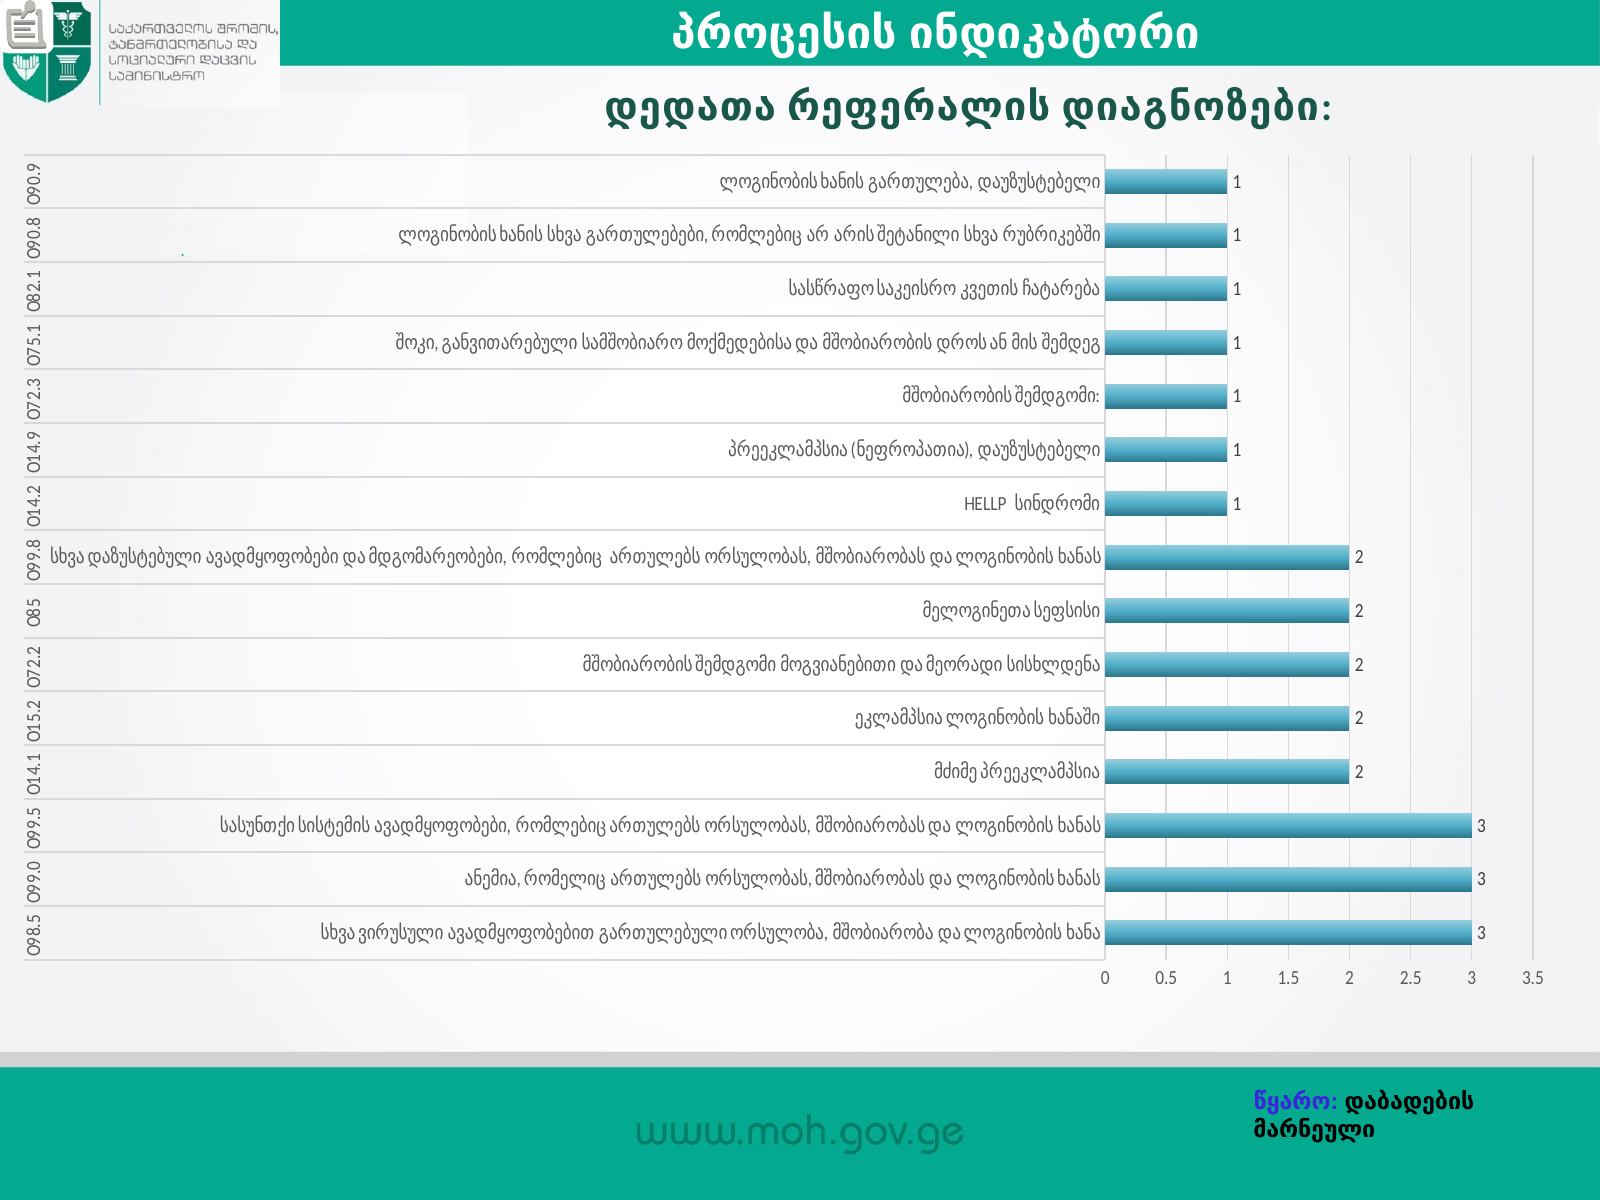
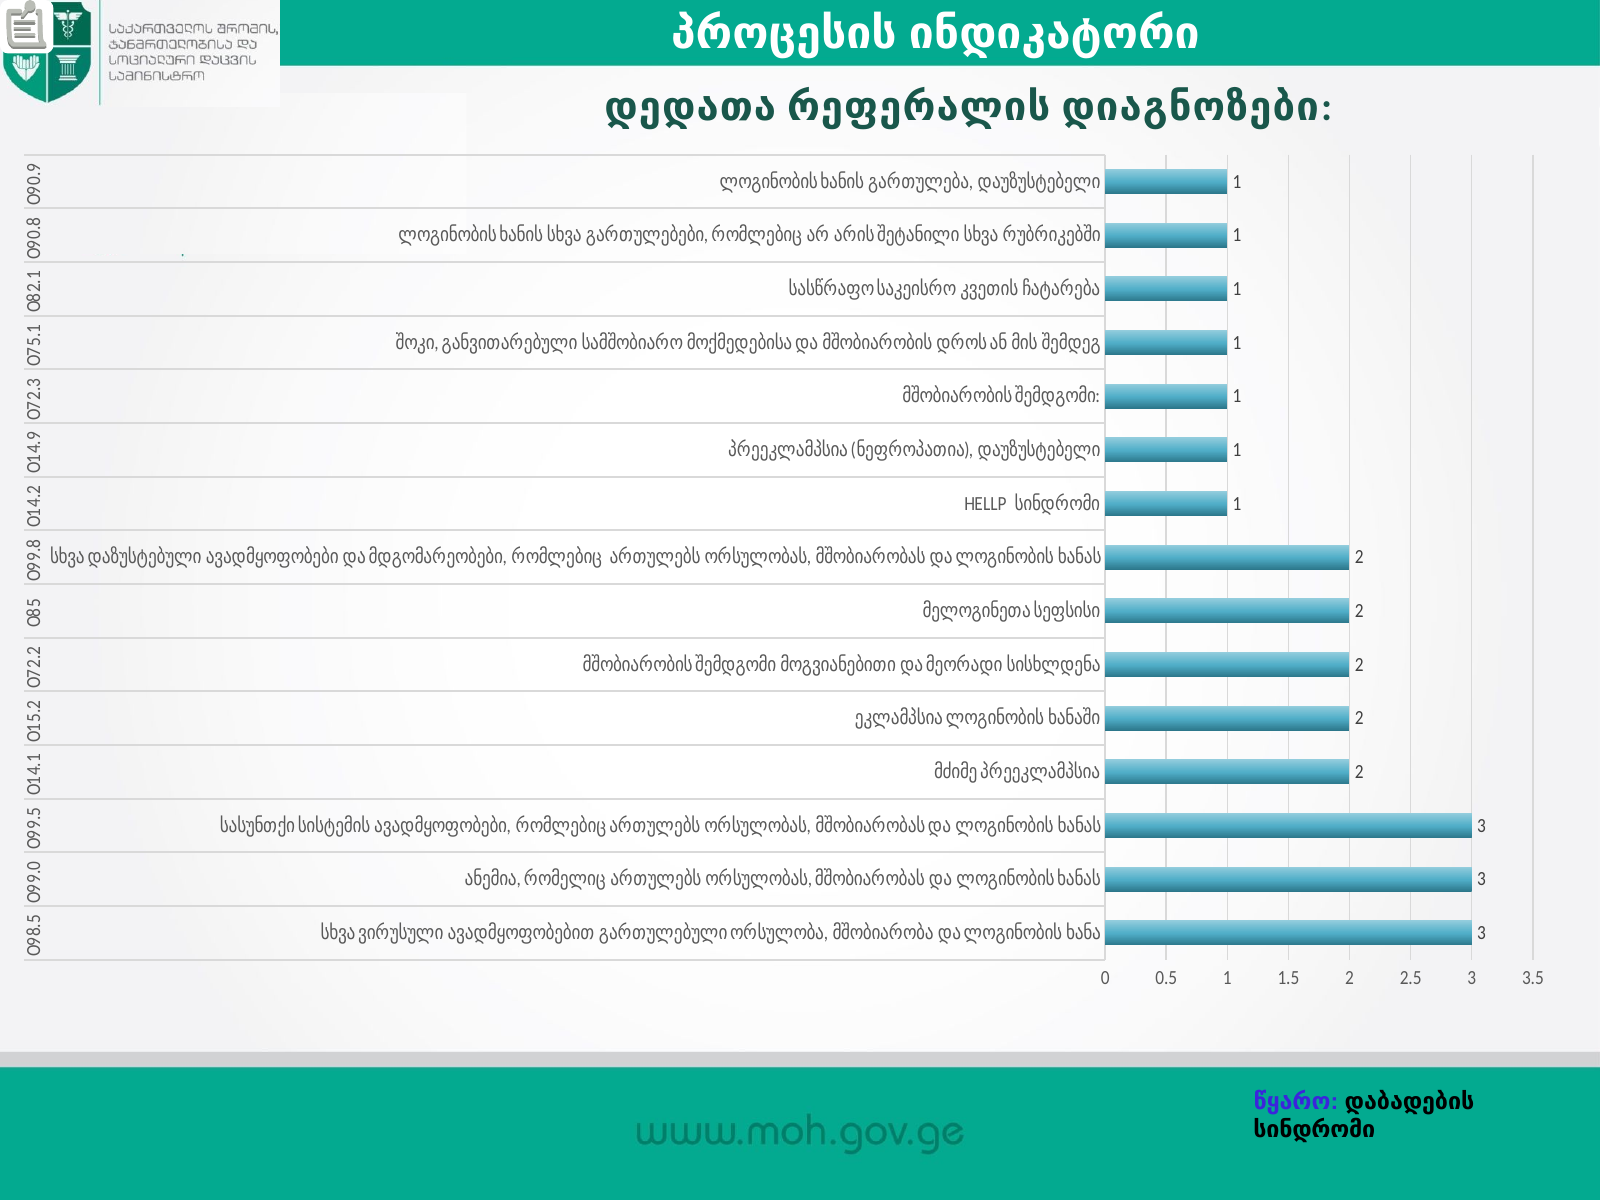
მარნეული at (1314, 1130): მარნეული -> სინდრომი
